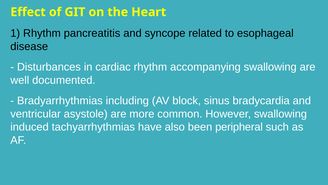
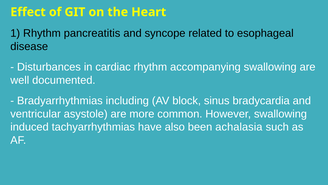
peripheral: peripheral -> achalasia
